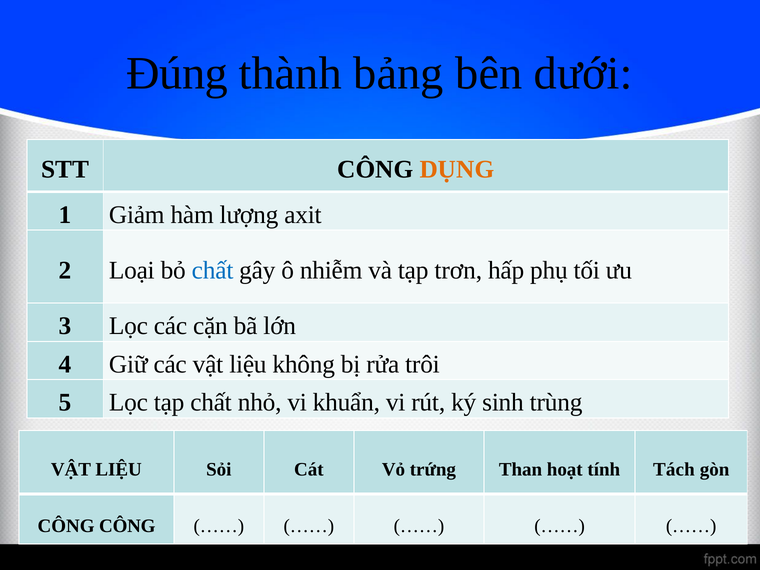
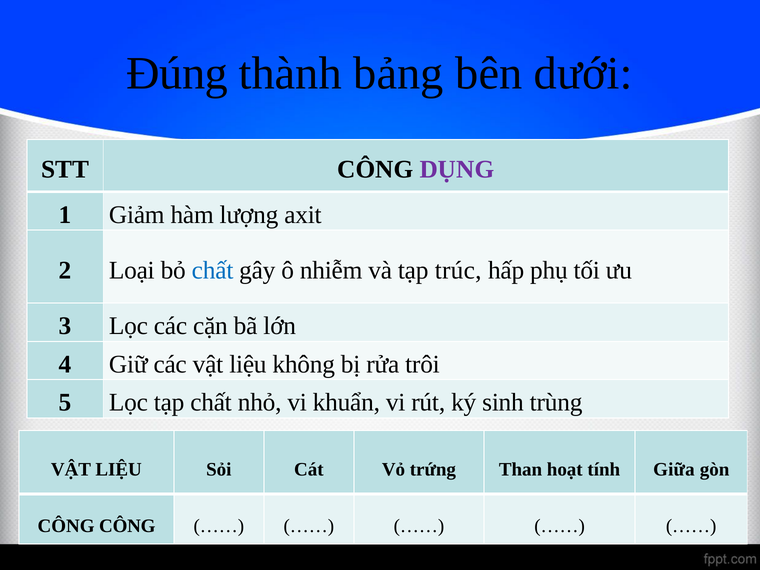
DỤNG colour: orange -> purple
trơn: trơn -> trúc
Tách: Tách -> Giữa
